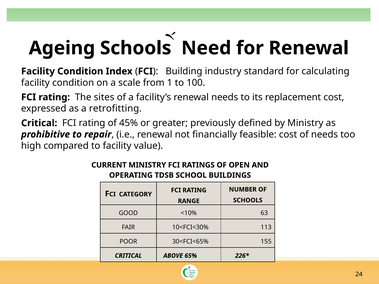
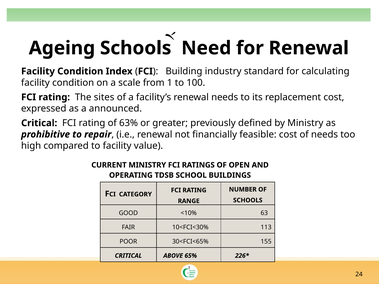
retrofitting: retrofitting -> announced
45%: 45% -> 63%
